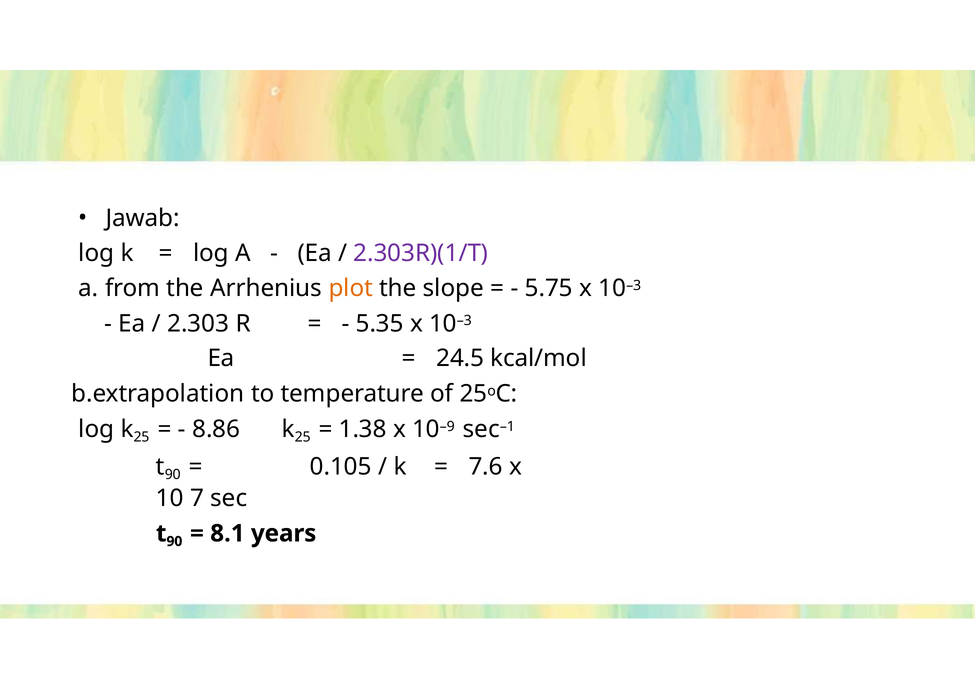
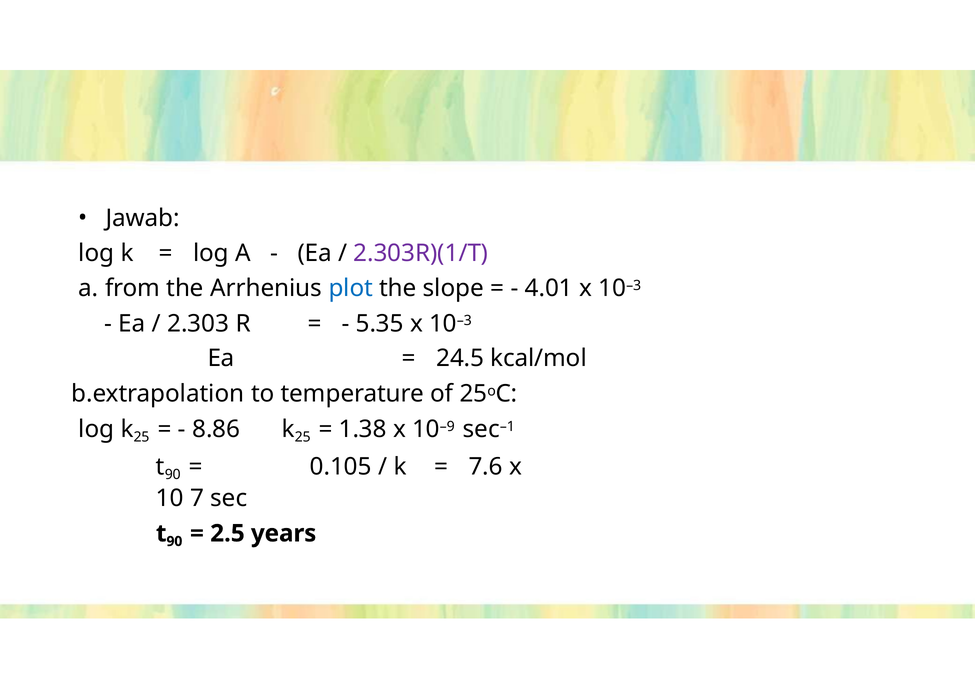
plot colour: orange -> blue
5.75: 5.75 -> 4.01
8.1: 8.1 -> 2.5
